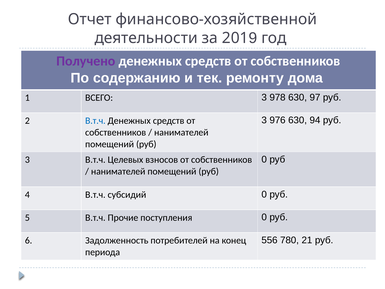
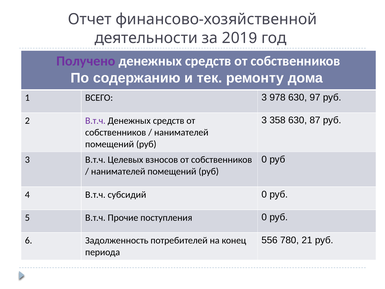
976: 976 -> 358
94: 94 -> 87
В.т.ч at (95, 121) colour: blue -> purple
